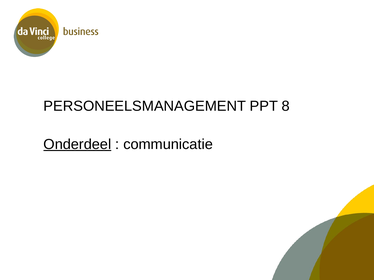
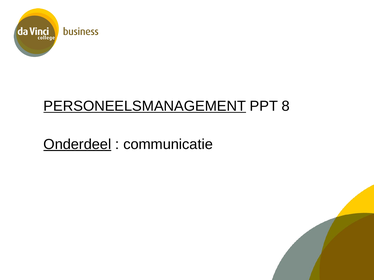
PERSONEELSMANAGEMENT underline: none -> present
